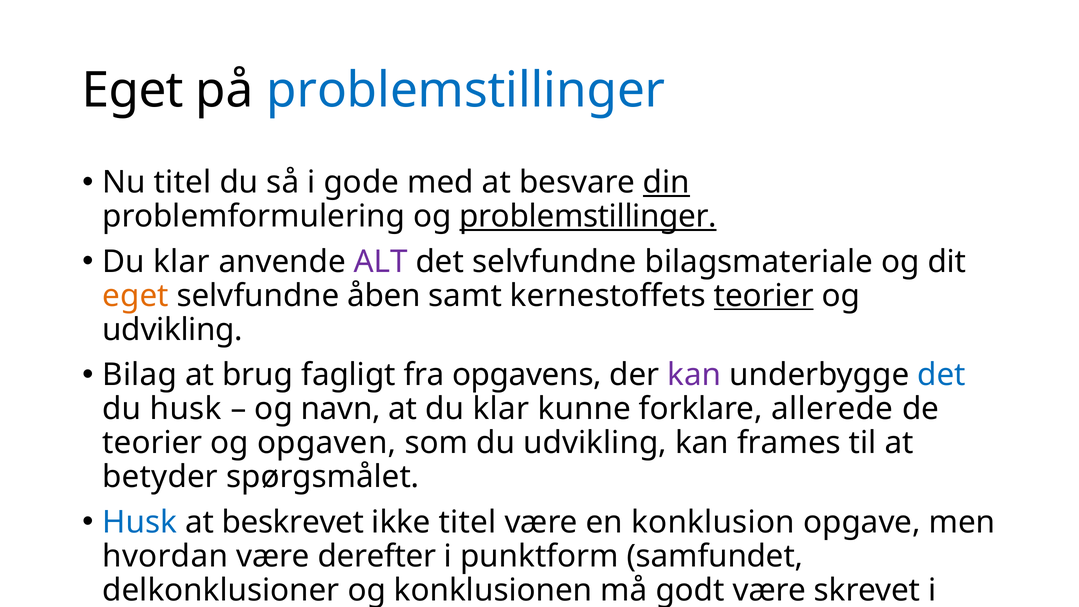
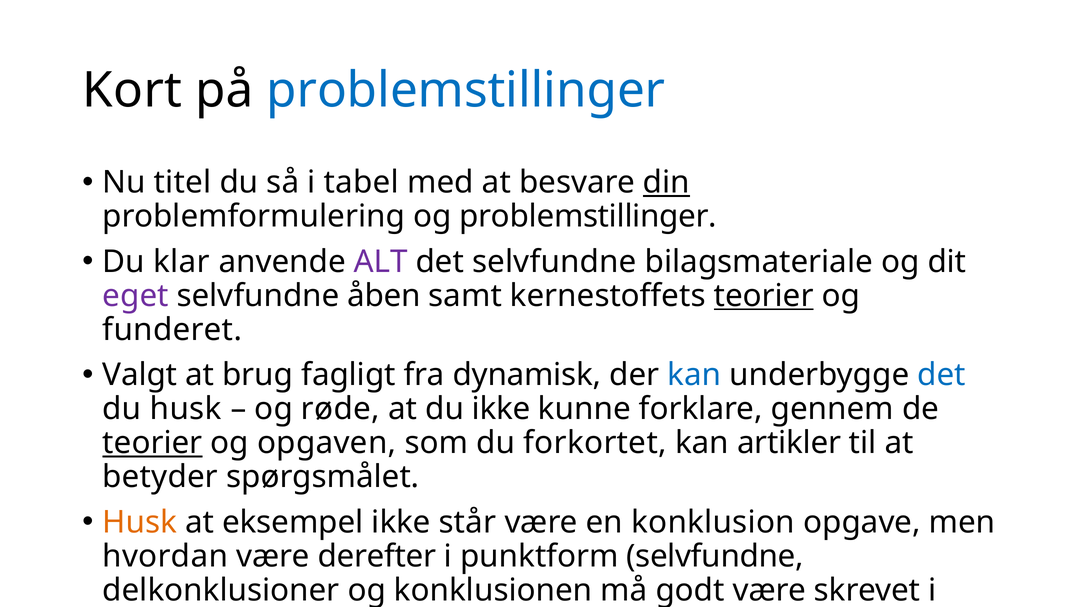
Eget at (133, 91): Eget -> Kort
gode: gode -> tabel
problemstillinger at (588, 216) underline: present -> none
eget at (136, 296) colour: orange -> purple
udvikling at (173, 330): udvikling -> funderet
Bilag: Bilag -> Valgt
opgavens: opgavens -> dynamisk
kan at (694, 375) colour: purple -> blue
navn: navn -> røde
at du klar: klar -> ikke
allerede: allerede -> gennem
teorier at (152, 443) underline: none -> present
du udvikling: udvikling -> forkortet
frames: frames -> artikler
Husk at (140, 522) colour: blue -> orange
beskrevet: beskrevet -> eksempel
ikke titel: titel -> står
punktform samfundet: samfundet -> selvfundne
